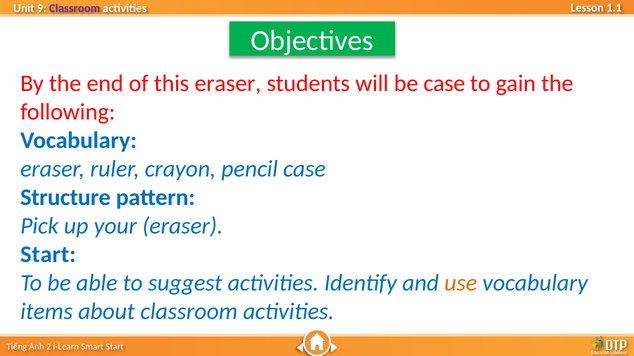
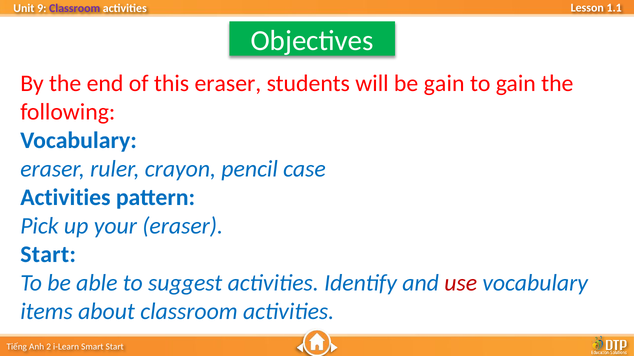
be case: case -> gain
Structure at (65, 198): Structure -> Activities
use colour: orange -> red
